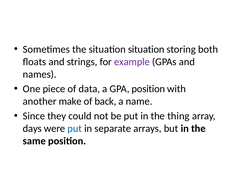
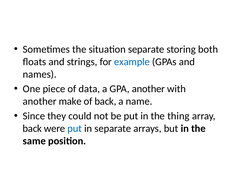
situation situation: situation -> separate
example colour: purple -> blue
GPA position: position -> another
days at (32, 128): days -> back
